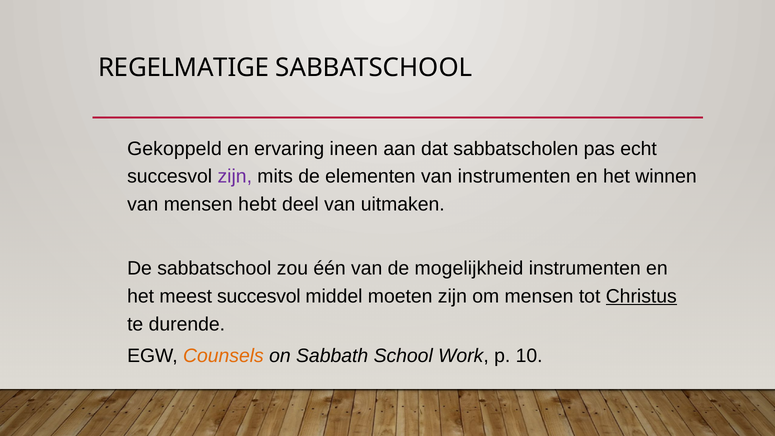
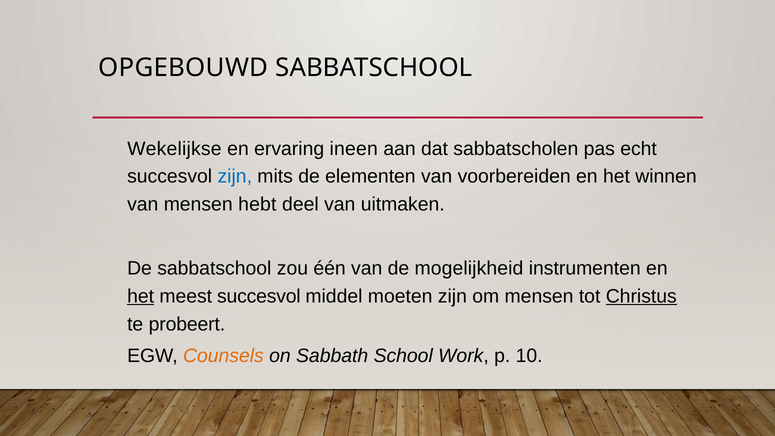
REGELMATIGE: REGELMATIGE -> OPGEBOUWD
Gekoppeld: Gekoppeld -> Wekelijkse
zijn at (235, 177) colour: purple -> blue
van instrumenten: instrumenten -> voorbereiden
het at (141, 296) underline: none -> present
durende: durende -> probeert
